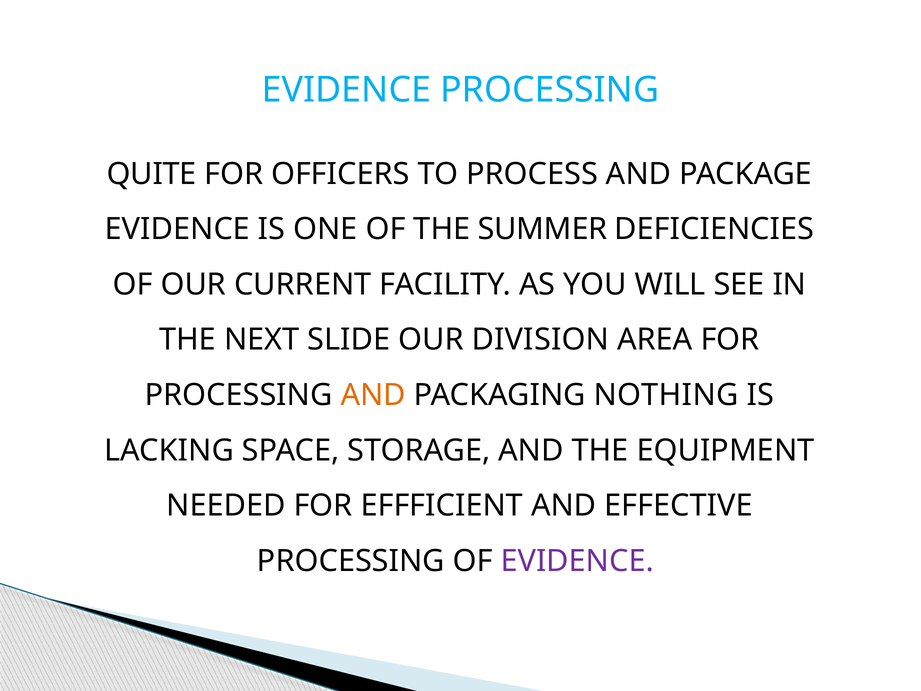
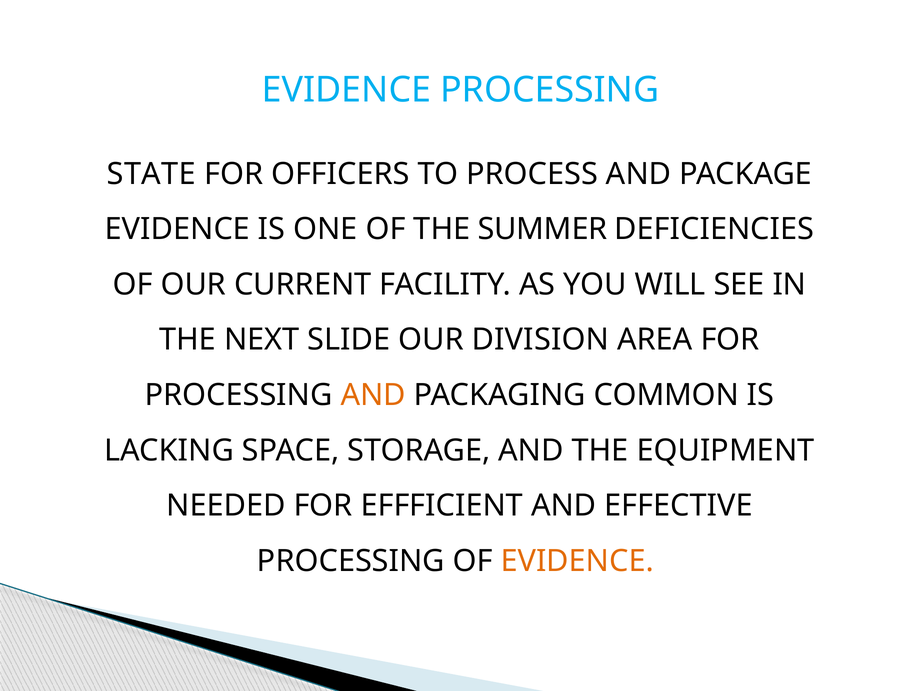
QUITE: QUITE -> STATE
NOTHING: NOTHING -> COMMON
EVIDENCE at (577, 561) colour: purple -> orange
